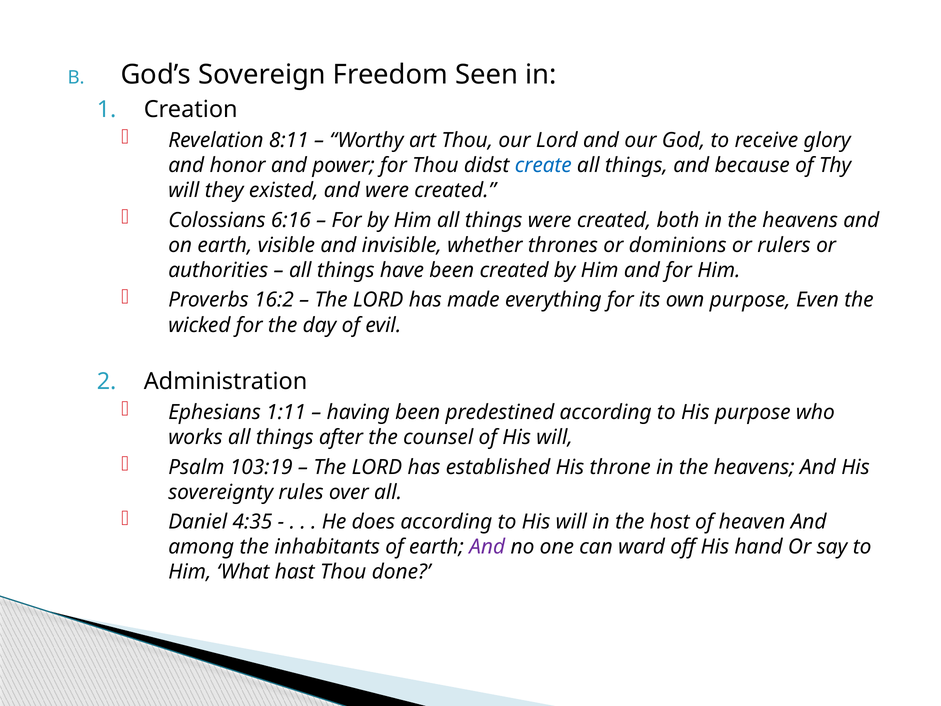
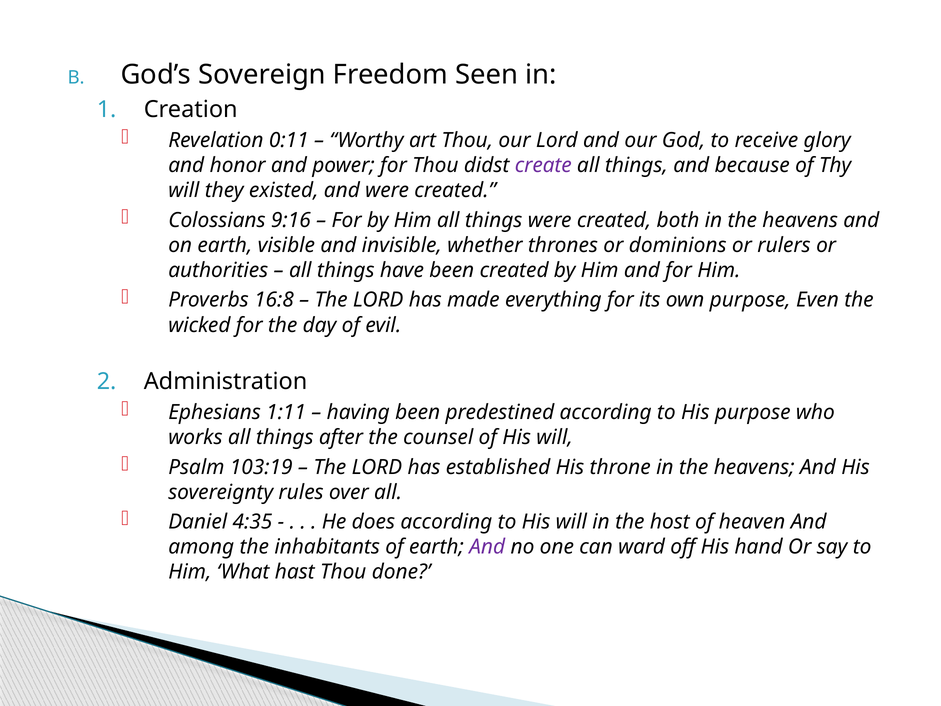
8:11: 8:11 -> 0:11
create colour: blue -> purple
6:16: 6:16 -> 9:16
16:2: 16:2 -> 16:8
